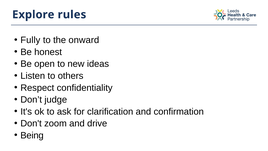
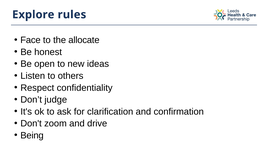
Fully: Fully -> Face
onward: onward -> allocate
